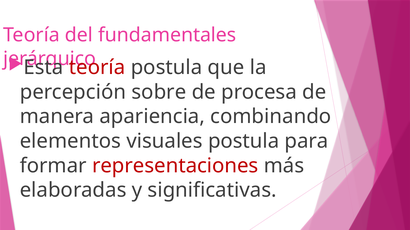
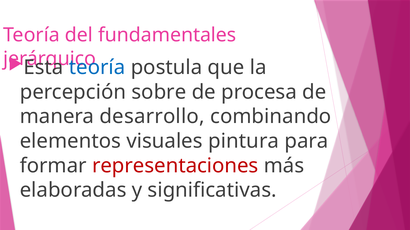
teoría at (97, 68) colour: red -> blue
apariencia: apariencia -> desarrollo
visuales postula: postula -> pintura
